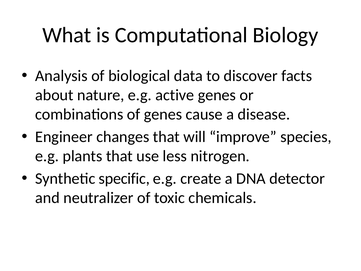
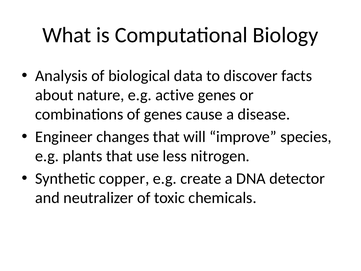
specific: specific -> copper
